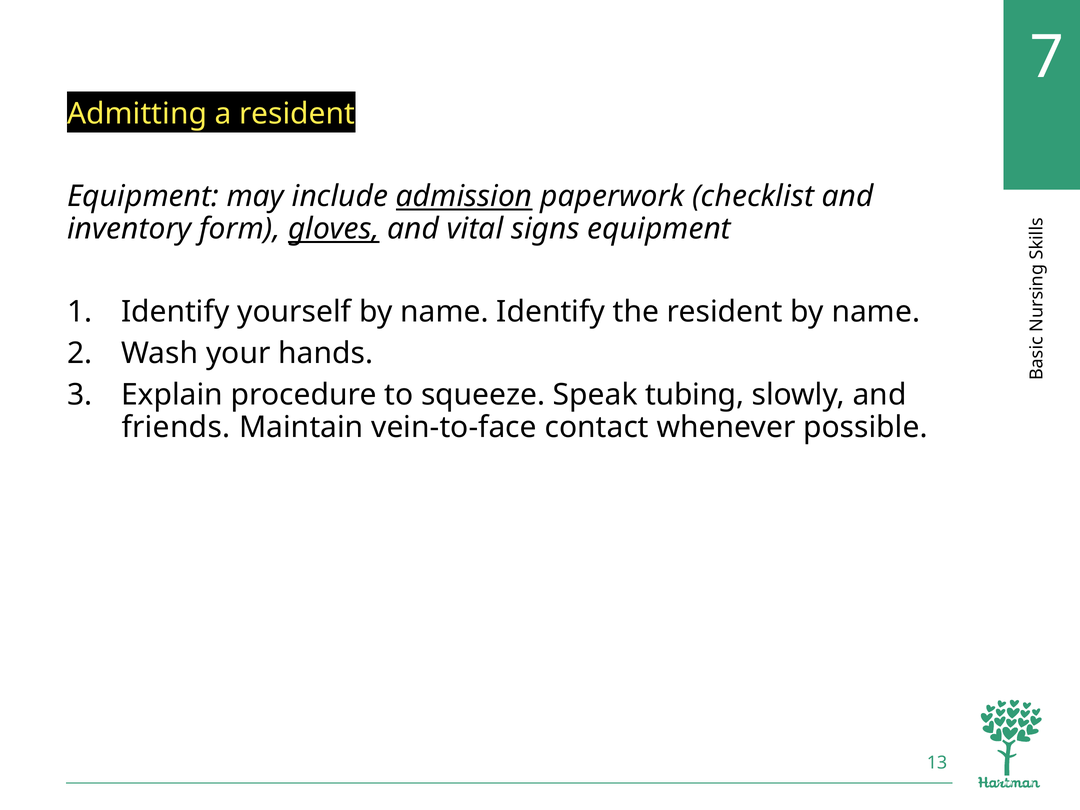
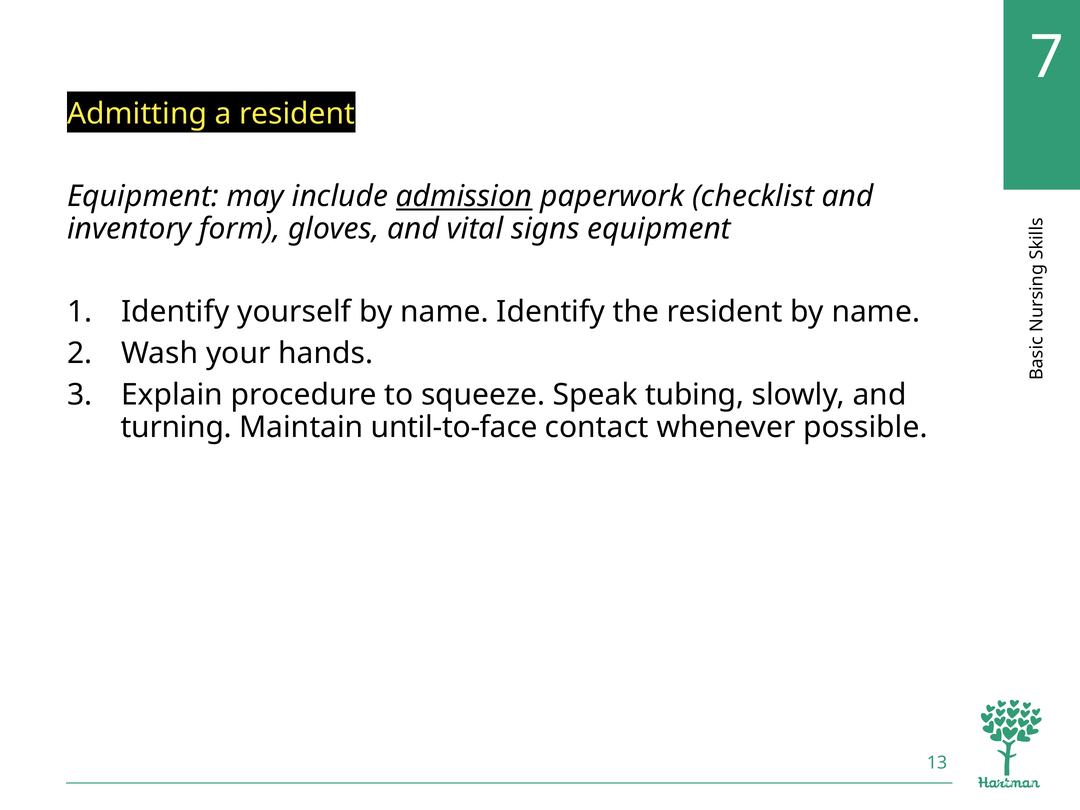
gloves underline: present -> none
friends: friends -> turning
vein-to-face: vein-to-face -> until-to-face
